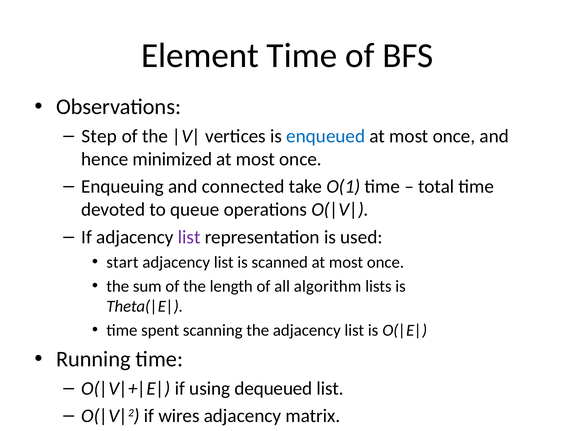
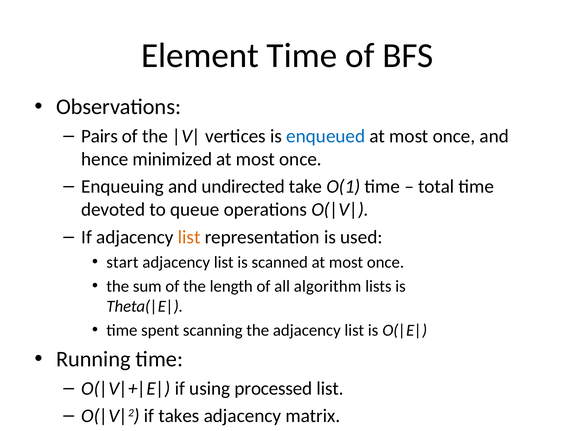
Step: Step -> Pairs
connected: connected -> undirected
list at (189, 237) colour: purple -> orange
dequeued: dequeued -> processed
wires: wires -> takes
